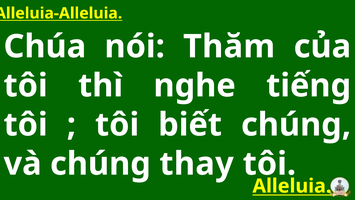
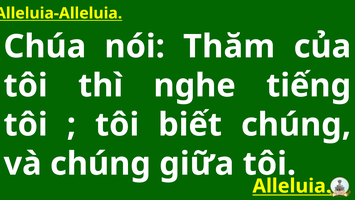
thay: thay -> giữa
